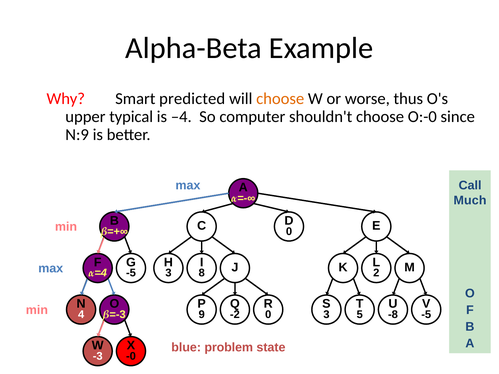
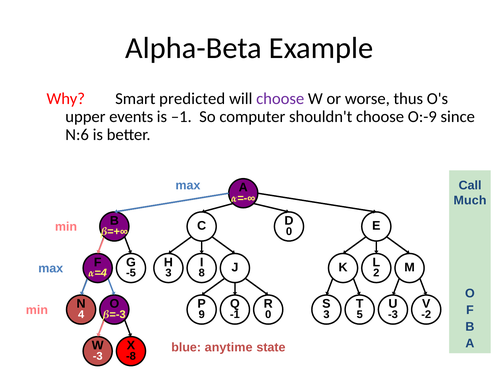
choose at (280, 99) colour: orange -> purple
typical: typical -> events
–4: –4 -> –1
O:-0: O:-0 -> O:-9
N:9: N:9 -> N:6
-2: -2 -> -1
-8 at (393, 315): -8 -> -3
-5 at (426, 315): -5 -> -2
problem: problem -> anytime
-0: -0 -> -8
